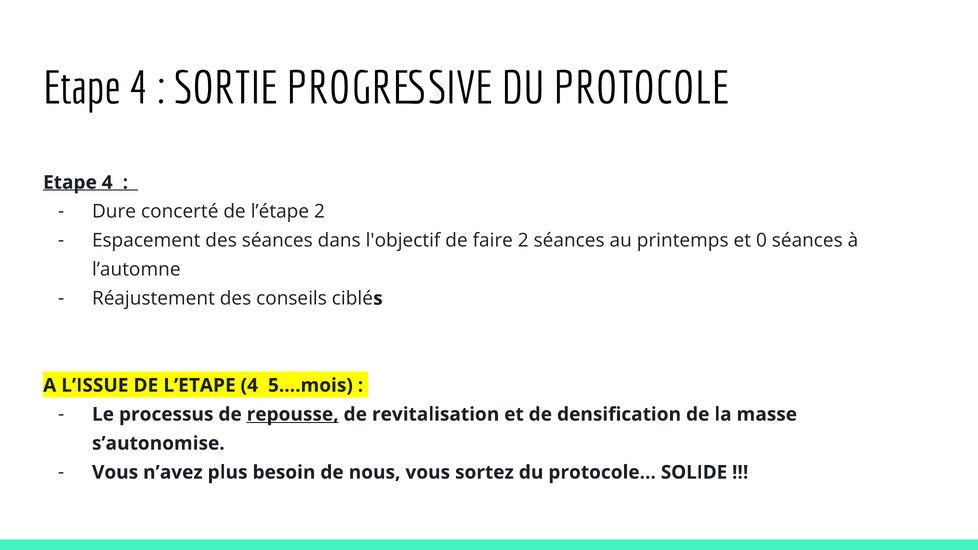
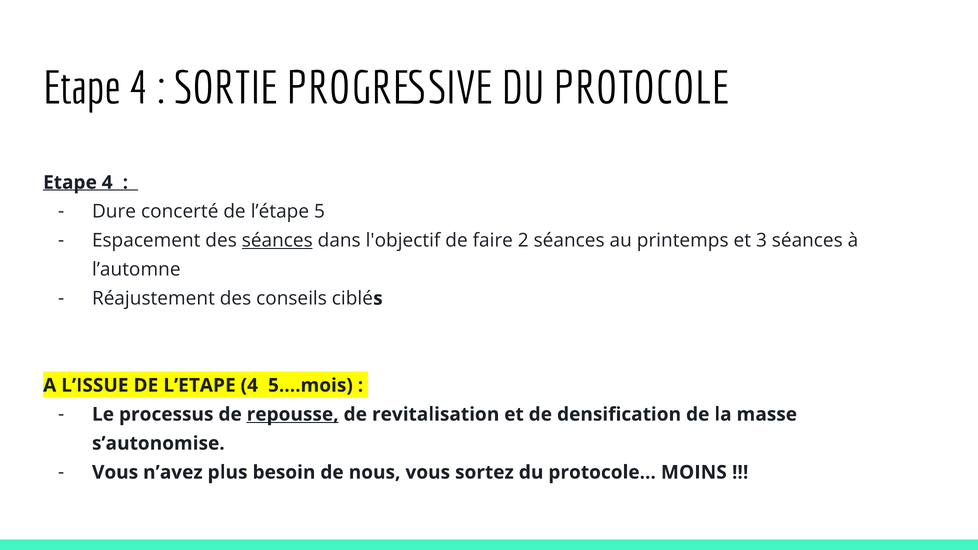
l’étape 2: 2 -> 5
séances at (277, 241) underline: none -> present
0: 0 -> 3
SOLIDE: SOLIDE -> MOINS
